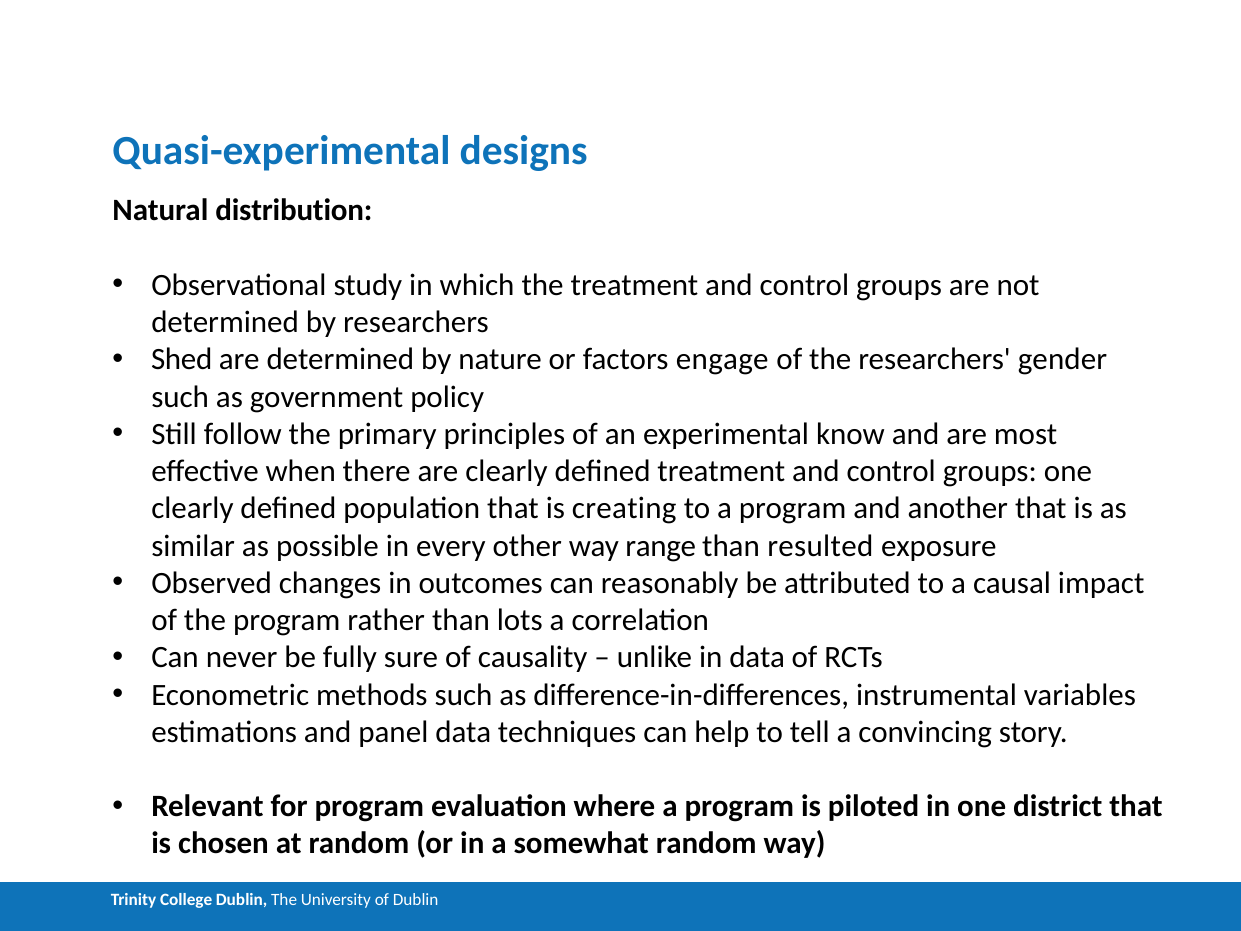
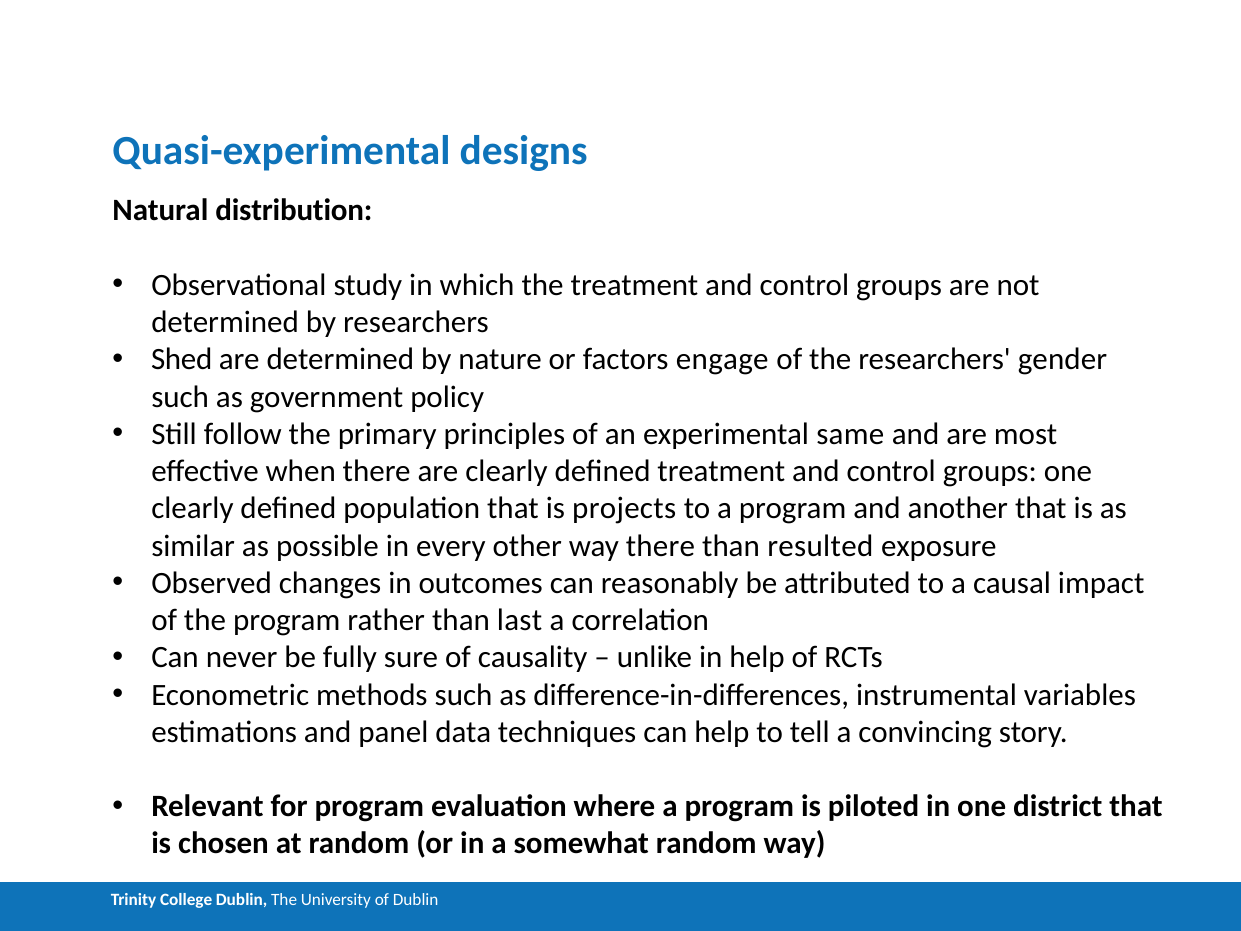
know: know -> same
creating: creating -> projects
way range: range -> there
lots: lots -> last
in data: data -> help
